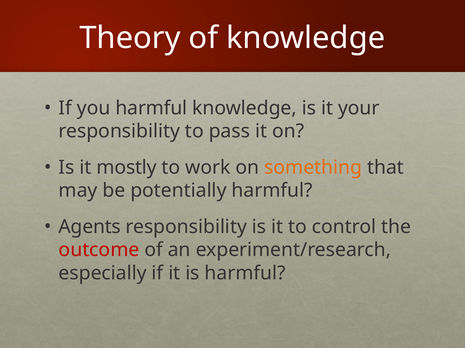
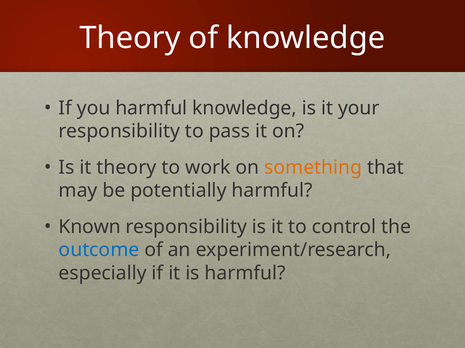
it mostly: mostly -> theory
Agents: Agents -> Known
outcome colour: red -> blue
